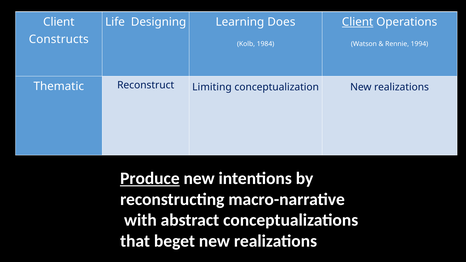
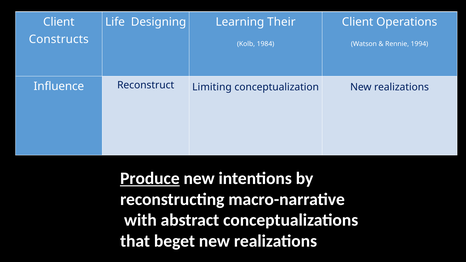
Does: Does -> Their
Client at (358, 22) underline: present -> none
Thematic: Thematic -> Influence
